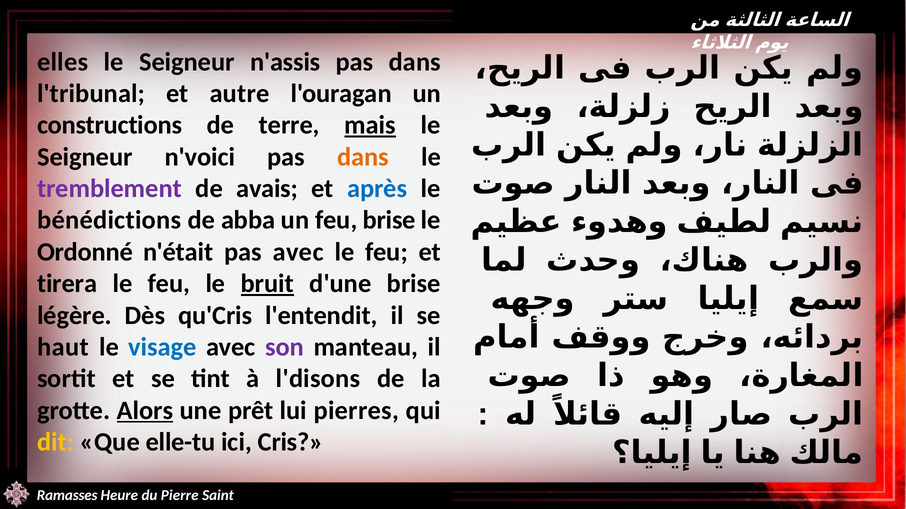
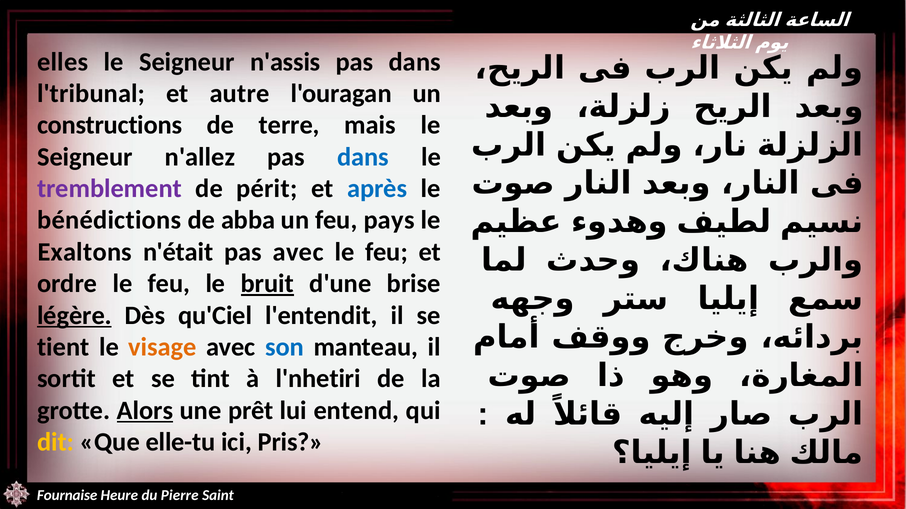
mais underline: present -> none
n'voici: n'voici -> n'allez
dans at (363, 157) colour: orange -> blue
avais: avais -> périt
feu brise: brise -> pays
Ordonné: Ordonné -> Exaltons
tirera: tirera -> ordre
légère underline: none -> present
qu'Cris: qu'Cris -> qu'Ciel
haut: haut -> tient
visage colour: blue -> orange
son colour: purple -> blue
l'disons: l'disons -> l'nhetiri
pierres: pierres -> entend
Cris: Cris -> Pris
Ramasses: Ramasses -> Fournaise
